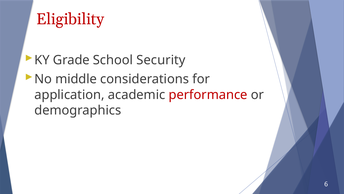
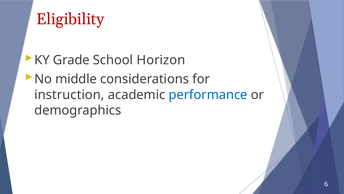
Security: Security -> Horizon
application: application -> instruction
performance colour: red -> blue
